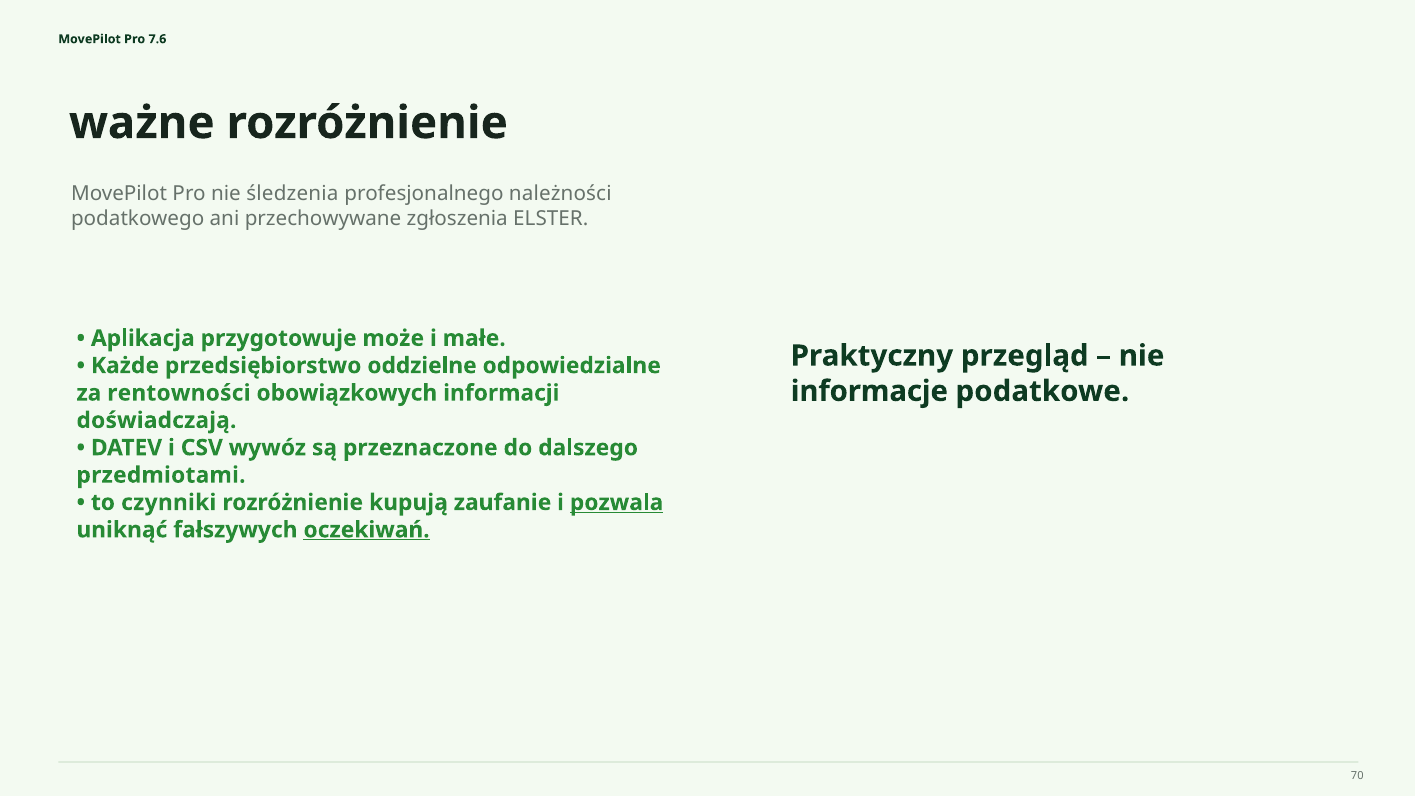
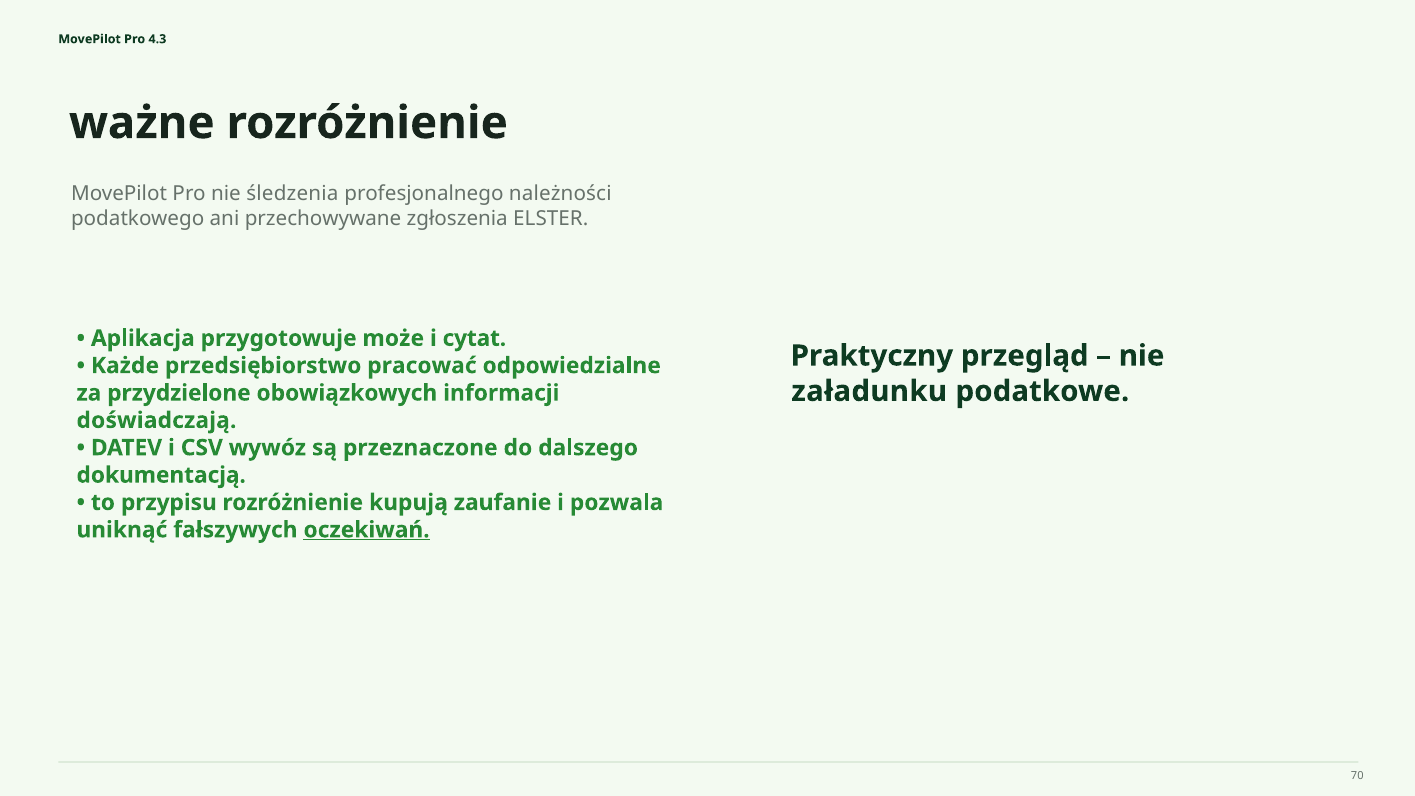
7.6: 7.6 -> 4.3
małe: małe -> cytat
oddzielne: oddzielne -> pracować
informacje: informacje -> załadunku
rentowności: rentowności -> przydzielone
przedmiotami: przedmiotami -> dokumentacją
czynniki: czynniki -> przypisu
pozwala underline: present -> none
